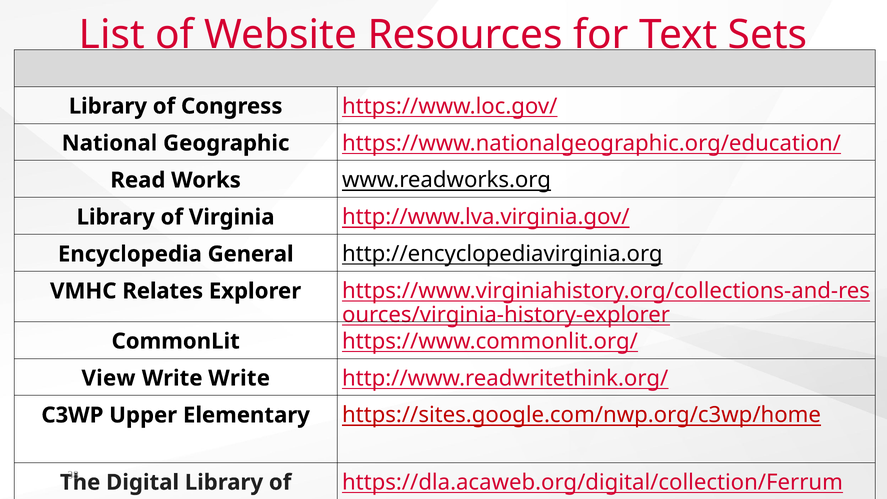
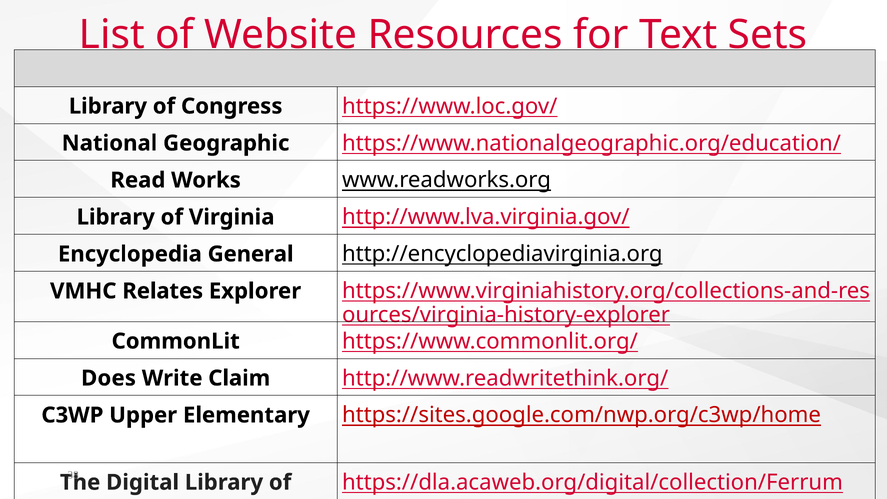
View: View -> Does
Write Write: Write -> Claim
